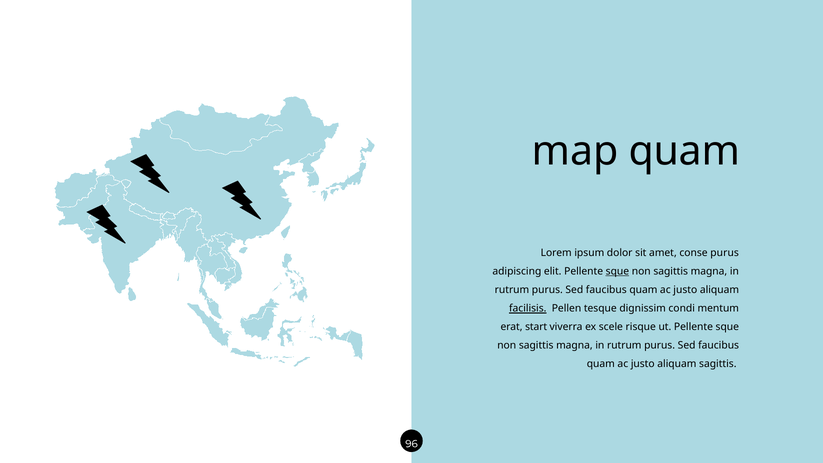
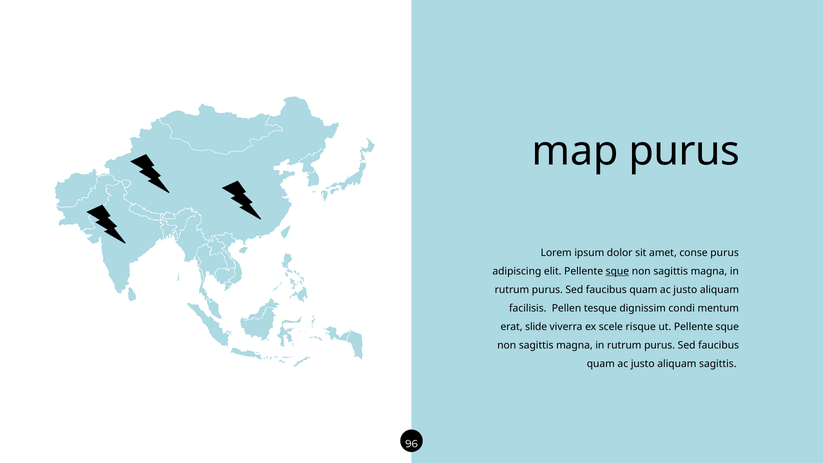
map quam: quam -> purus
facilisis underline: present -> none
start: start -> slide
